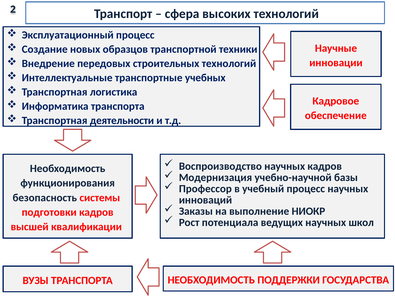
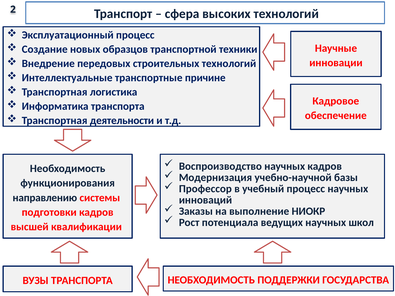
учебных: учебных -> причине
безопасность: безопасность -> направлению
